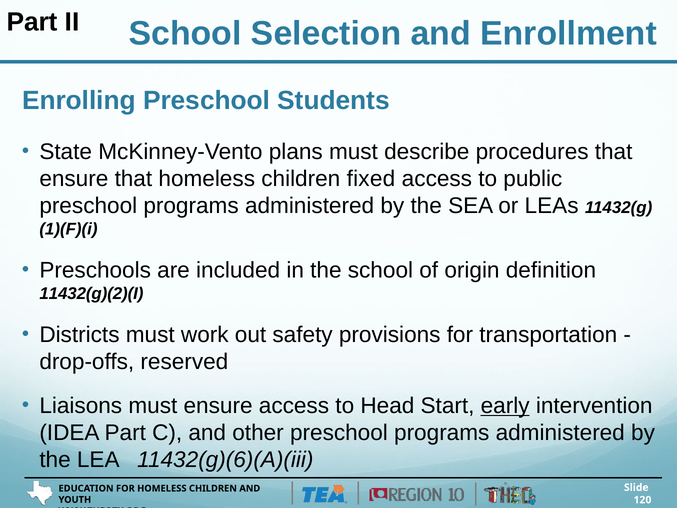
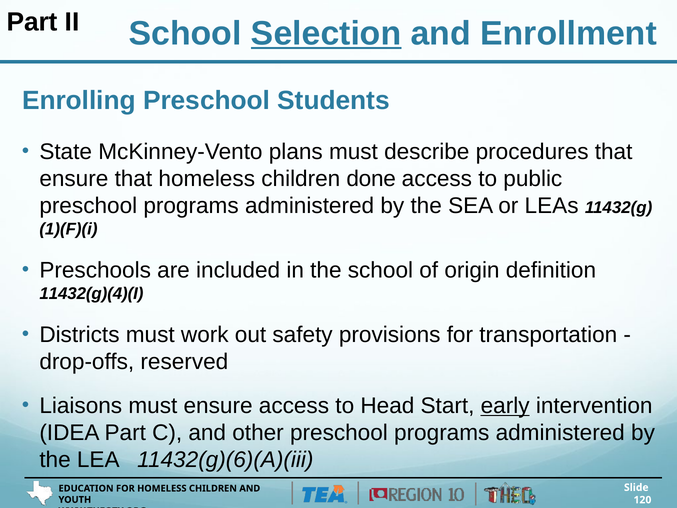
Selection underline: none -> present
fixed: fixed -> done
11432(g)(2)(I: 11432(g)(2)(I -> 11432(g)(4)(I
